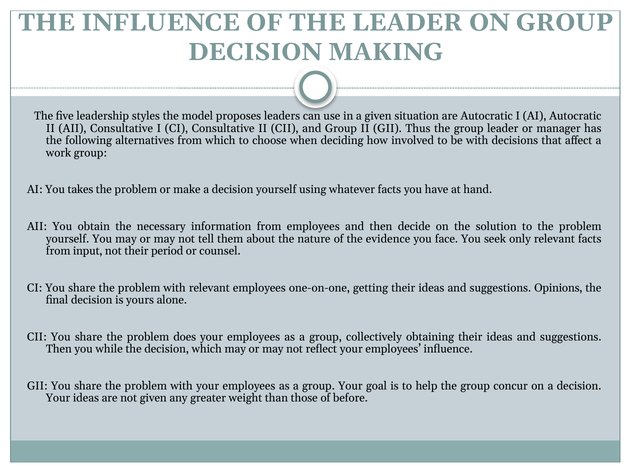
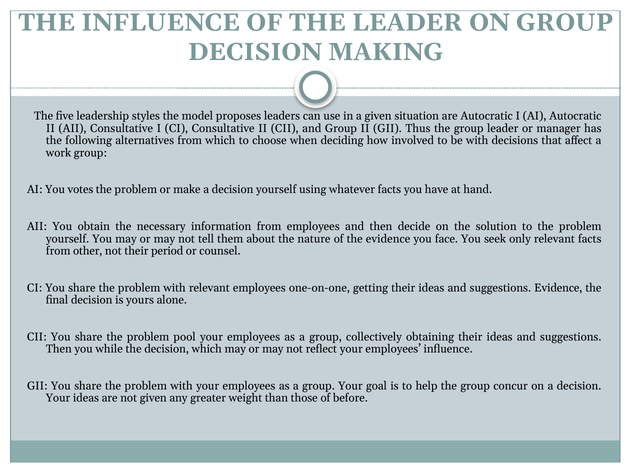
takes: takes -> votes
input: input -> other
suggestions Opinions: Opinions -> Evidence
does: does -> pool
